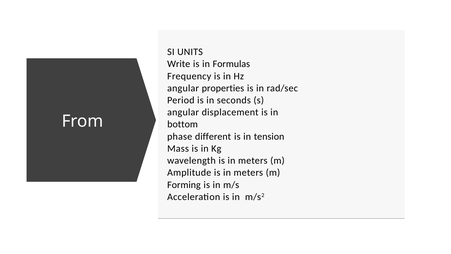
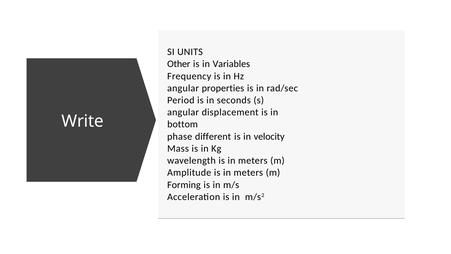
Write: Write -> Other
Formulas: Formulas -> Variables
From: From -> Write
tension: tension -> velocity
